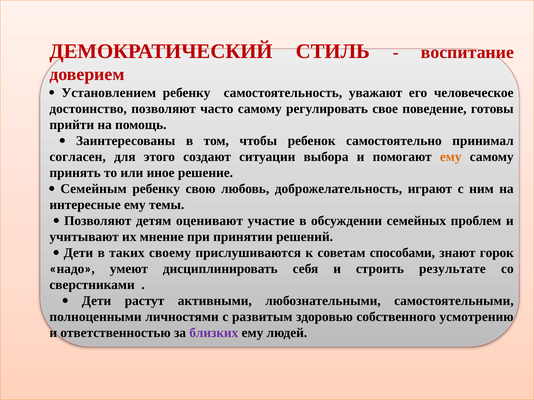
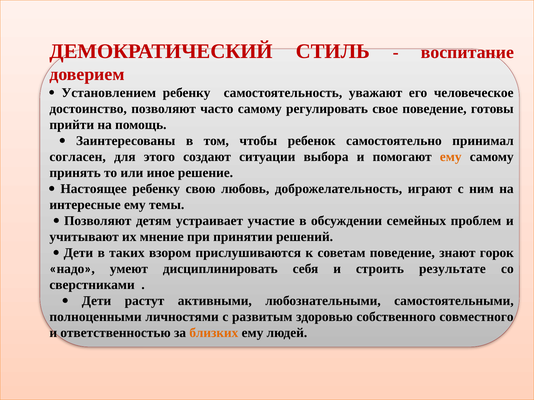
Семейным: Семейным -> Настоящее
оценивают: оценивают -> устраивает
своему: своему -> взором
советам способами: способами -> поведение
усмотрению: усмотрению -> совместного
близких colour: purple -> orange
